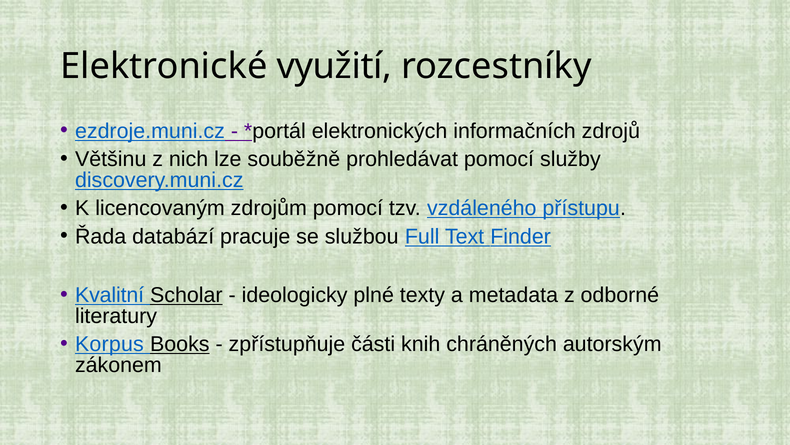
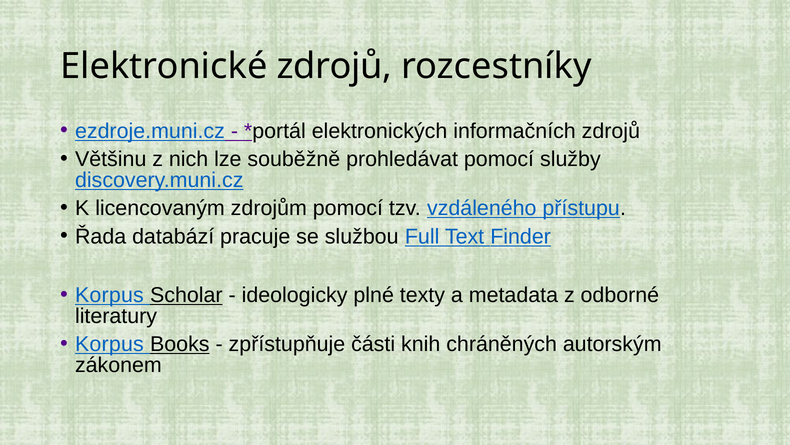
Elektronické využití: využití -> zdrojů
Kvalitní at (110, 295): Kvalitní -> Korpus
